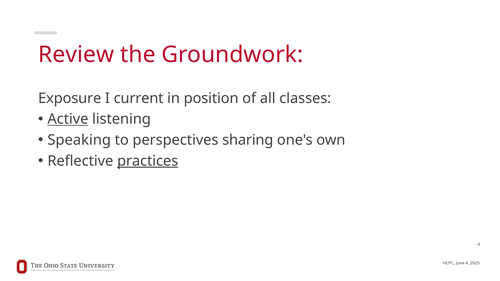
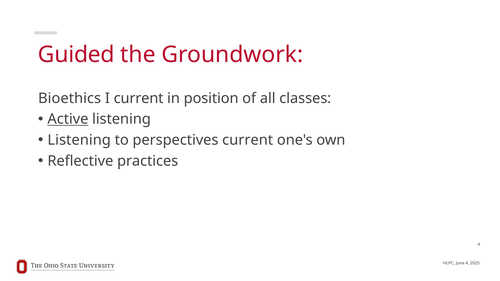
Review: Review -> Guided
Exposure: Exposure -> Bioethics
Speaking at (79, 140): Speaking -> Listening
perspectives sharing: sharing -> current
practices underline: present -> none
